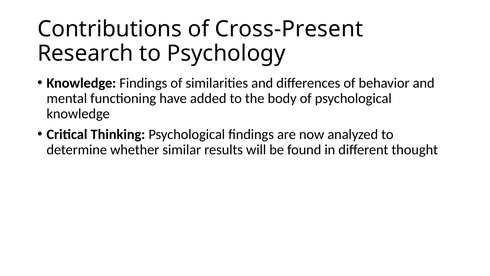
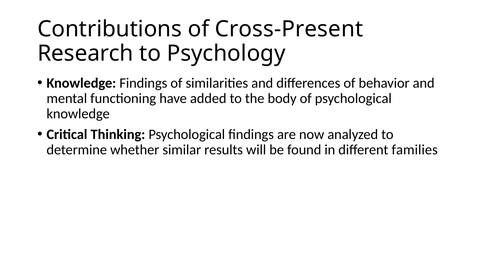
thought: thought -> families
